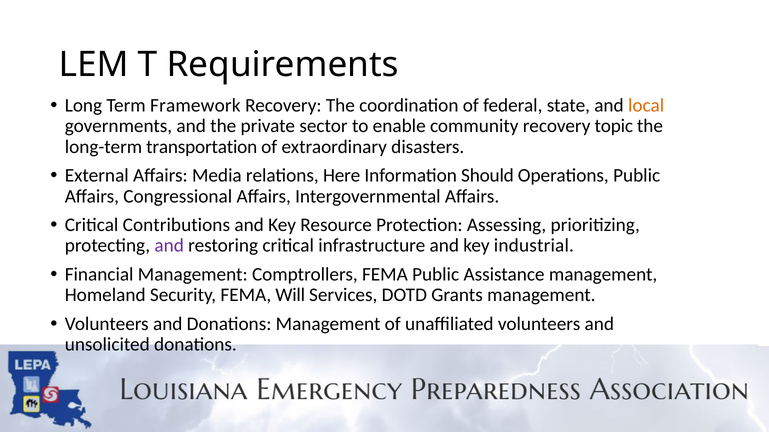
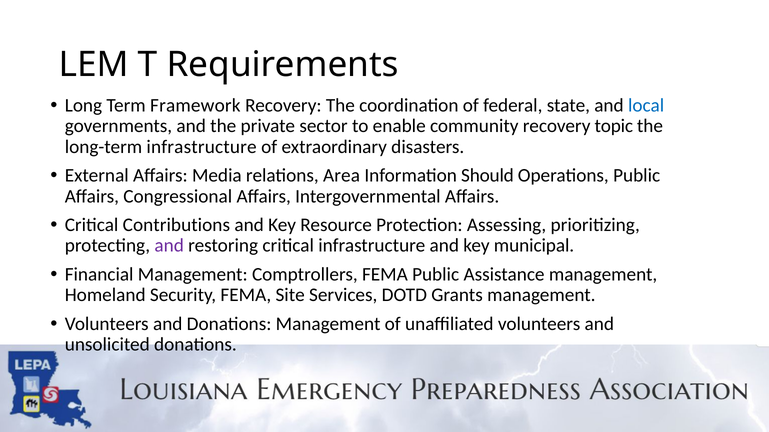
local colour: orange -> blue
long-term transportation: transportation -> infrastructure
Here: Here -> Area
industrial: industrial -> municipal
Will: Will -> Site
